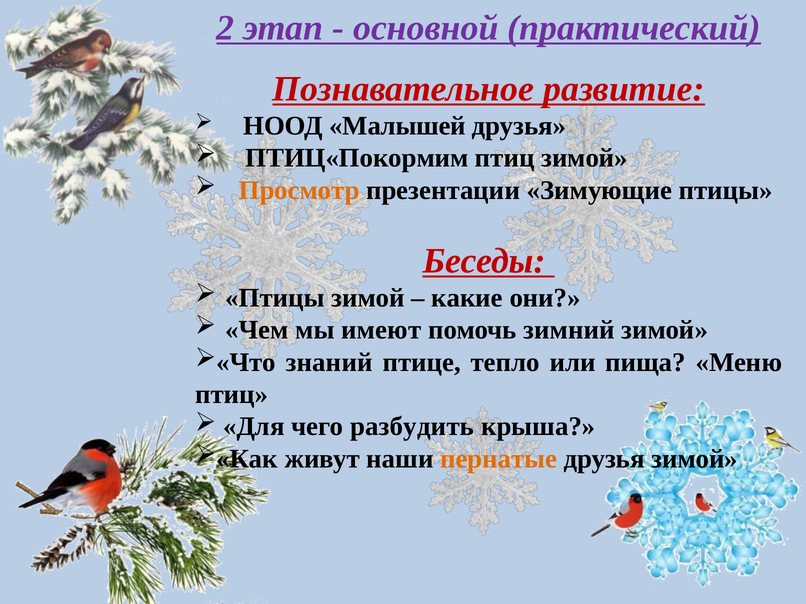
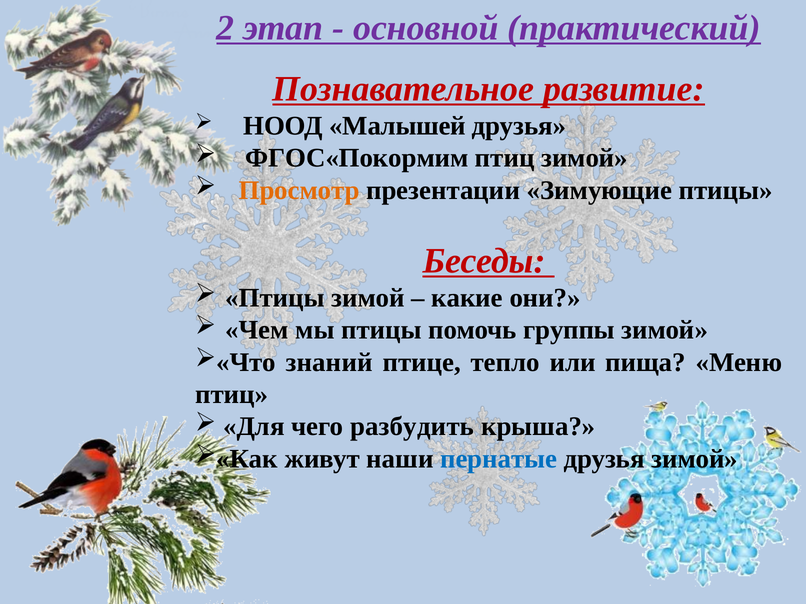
ПТИЦ«Покормим: ПТИЦ«Покормим -> ФГОС«Покормим
мы имеют: имеют -> птицы
зимний: зимний -> группы
пернатые colour: orange -> blue
